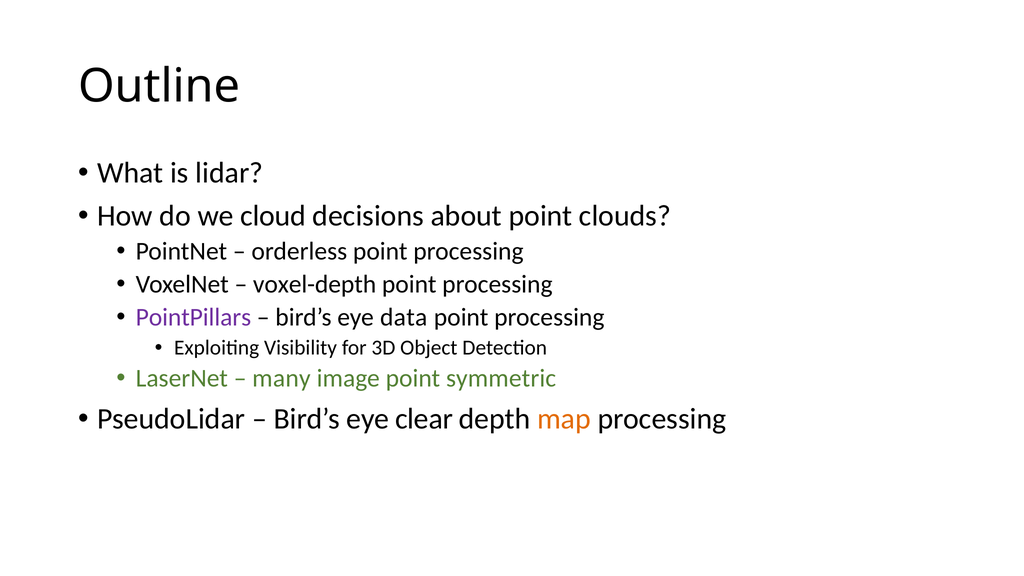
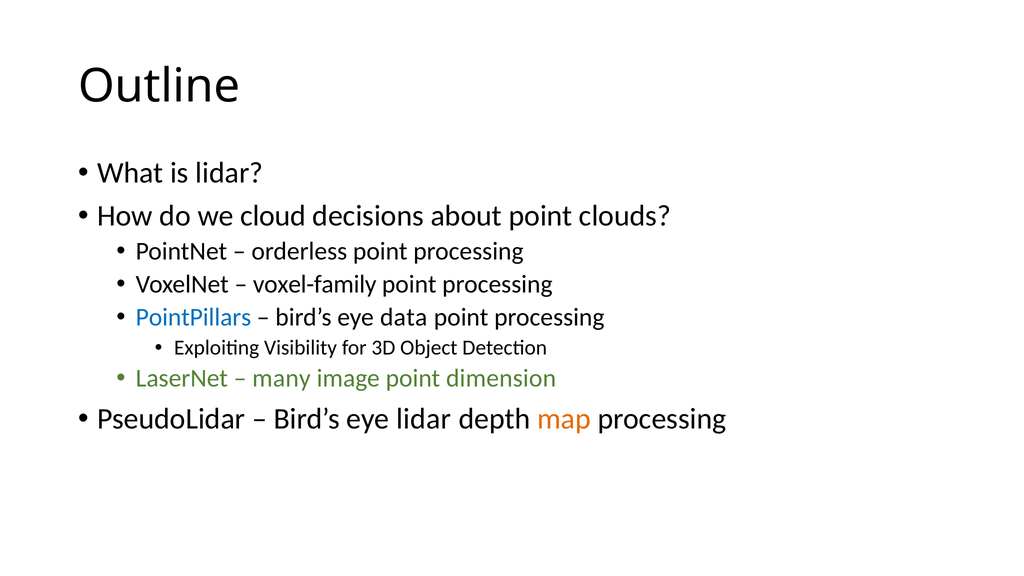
voxel-depth: voxel-depth -> voxel-family
PointPillars colour: purple -> blue
symmetric: symmetric -> dimension
eye clear: clear -> lidar
